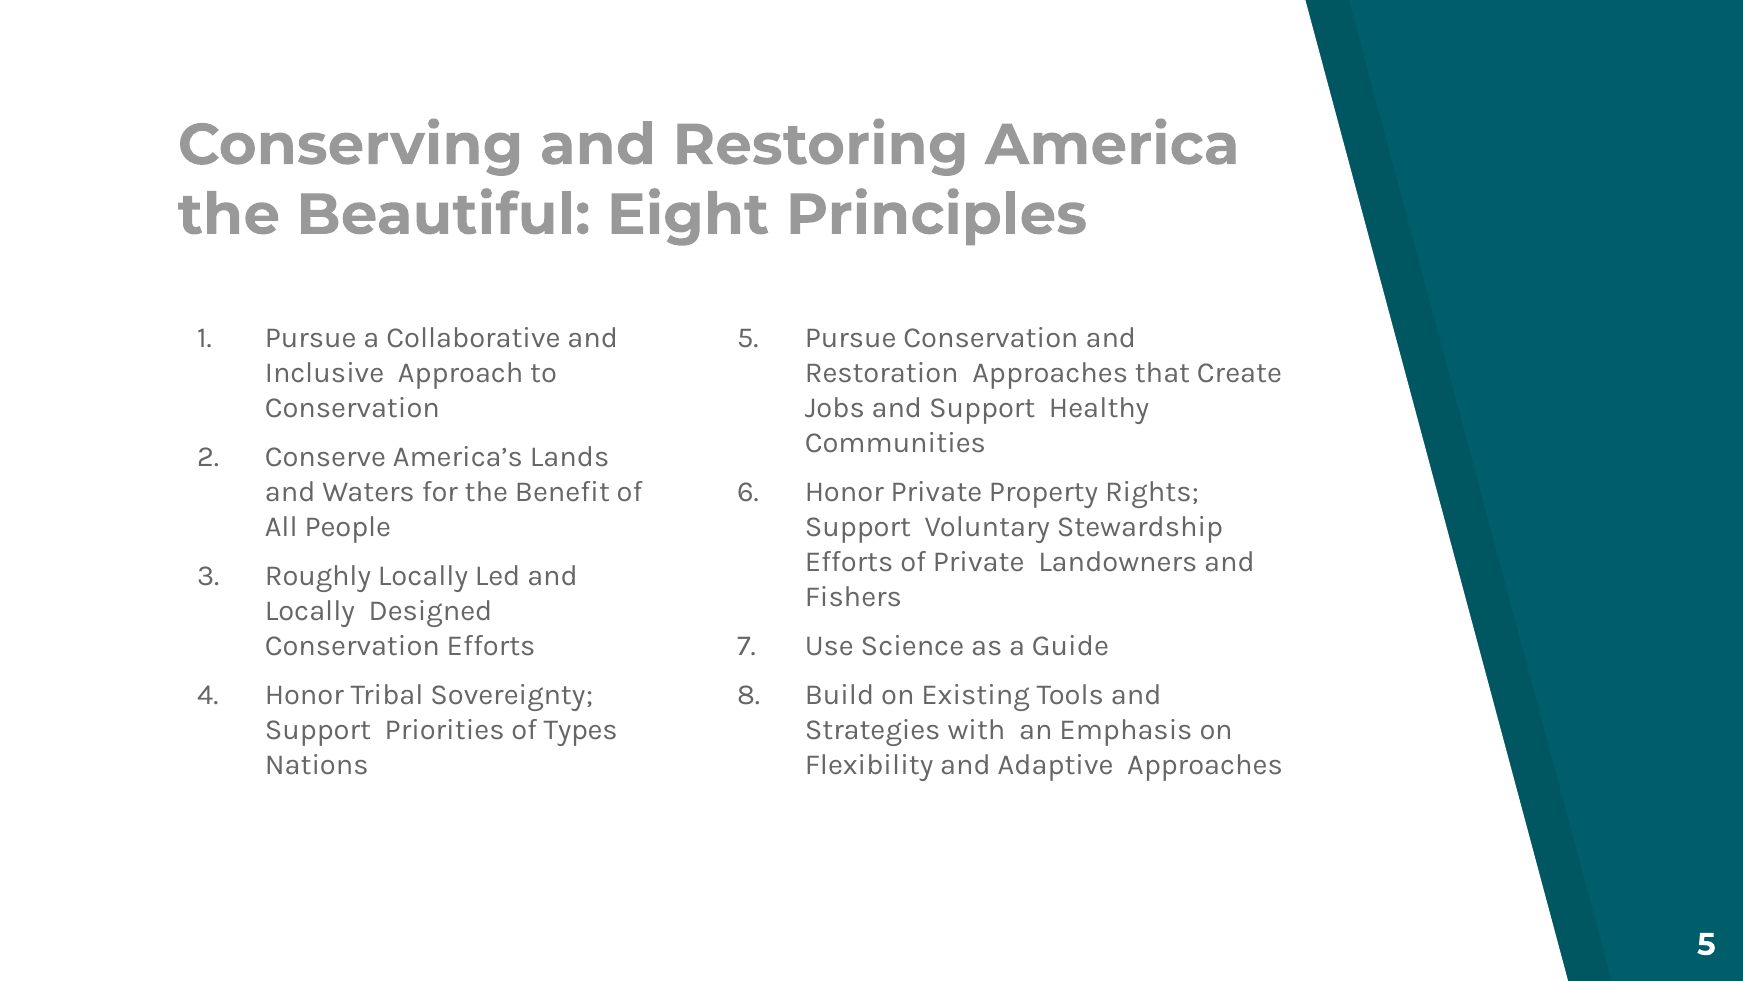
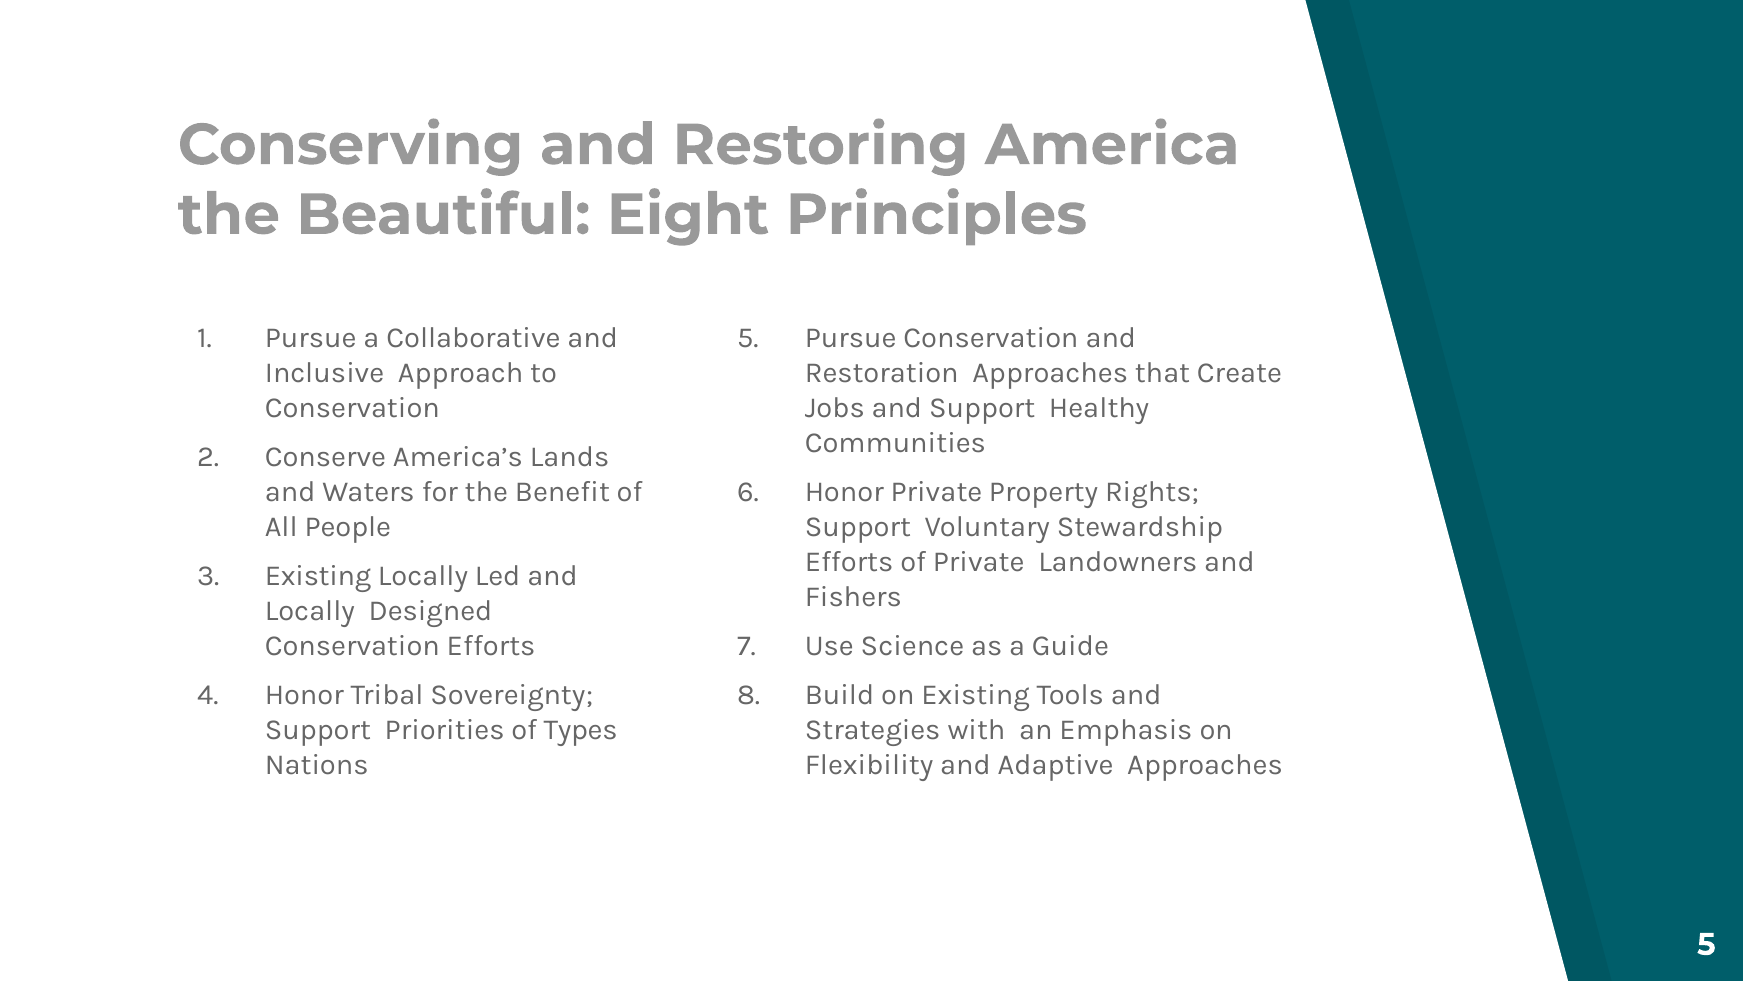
Roughly at (318, 576): Roughly -> Existing
